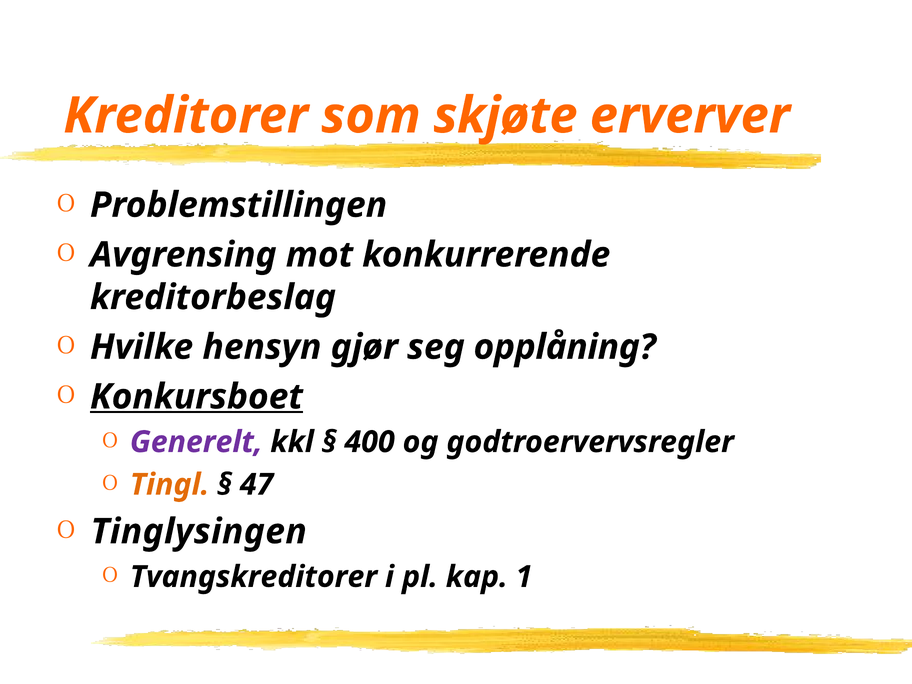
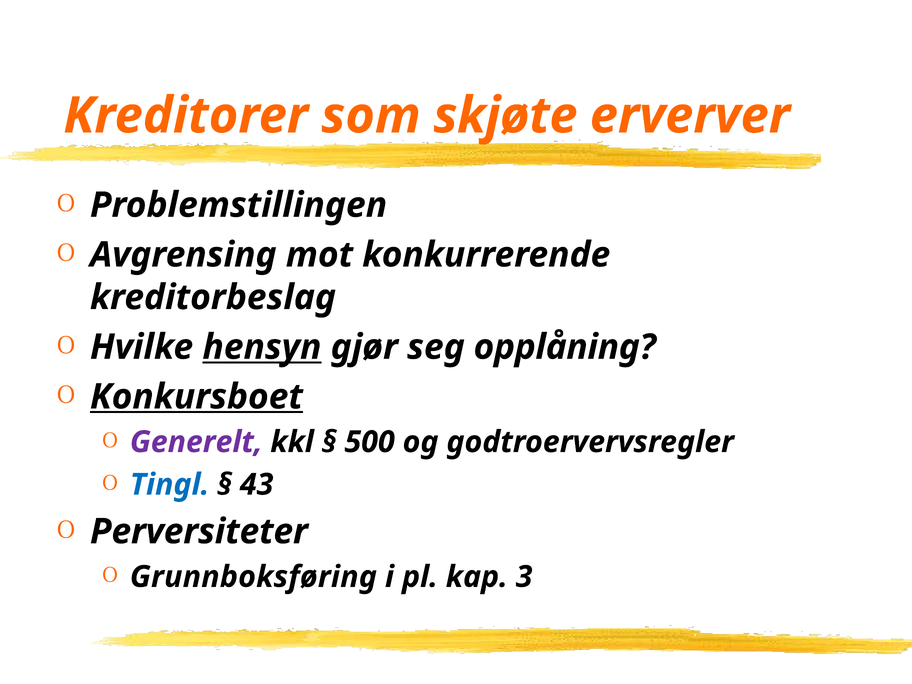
hensyn underline: none -> present
400: 400 -> 500
Tingl colour: orange -> blue
47: 47 -> 43
Tinglysingen: Tinglysingen -> Perversiteter
Tvangskreditorer: Tvangskreditorer -> Grunnboksføring
1: 1 -> 3
